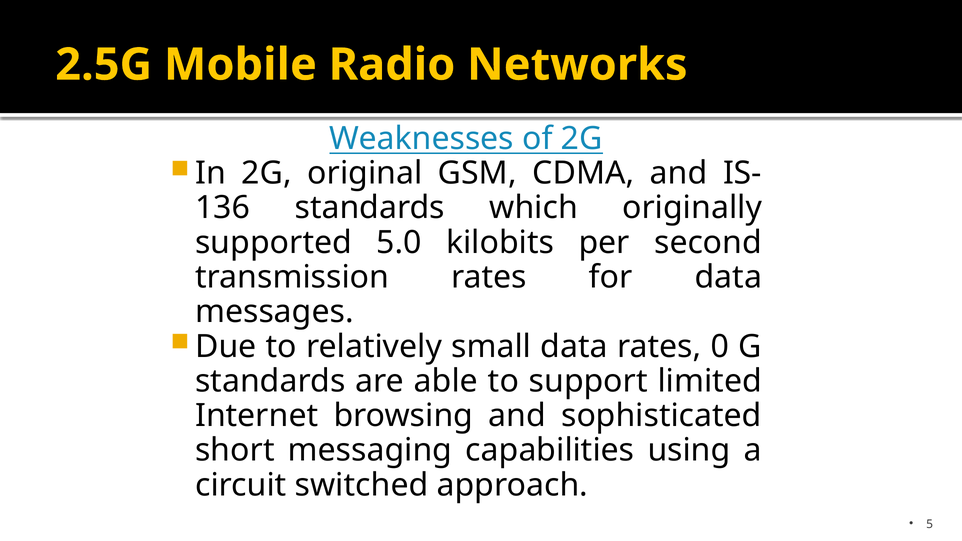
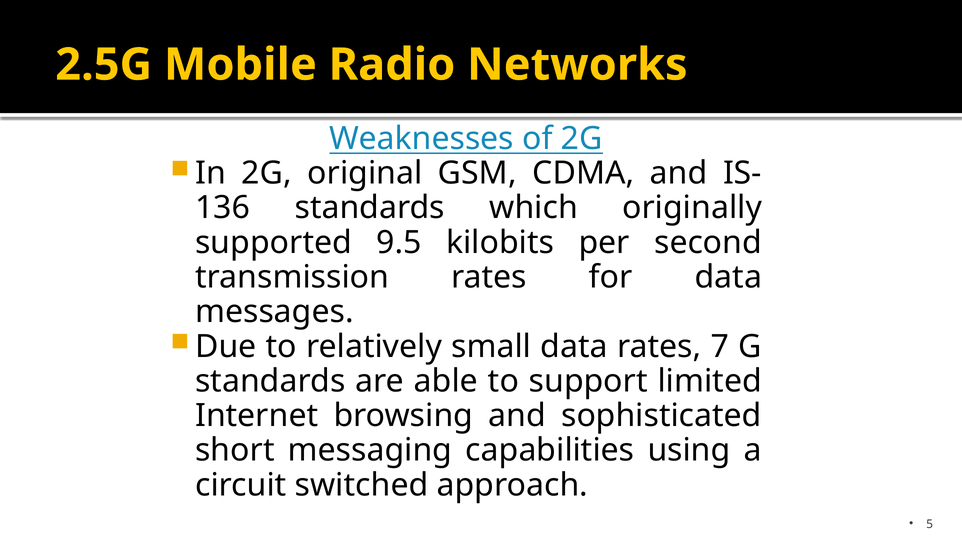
5.0: 5.0 -> 9.5
0: 0 -> 7
